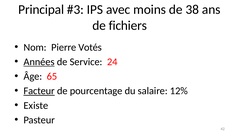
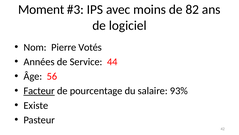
Principal: Principal -> Moment
38: 38 -> 82
fichiers: fichiers -> logiciel
Années underline: present -> none
24: 24 -> 44
65: 65 -> 56
12%: 12% -> 93%
